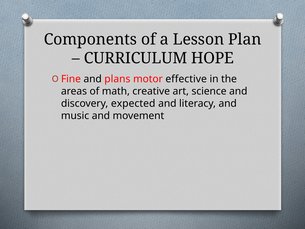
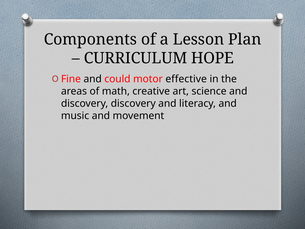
plans: plans -> could
discovery expected: expected -> discovery
